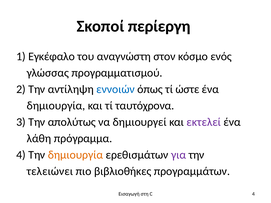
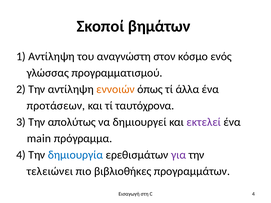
περίεργη: περίεργη -> βημάτων
1 Εγκέφαλο: Εγκέφαλο -> Αντίληψη
εννοιών colour: blue -> orange
ώστε: ώστε -> άλλα
δημιουργία at (56, 106): δημιουργία -> προτάσεων
λάθη: λάθη -> main
δημιουργία at (75, 155) colour: orange -> blue
